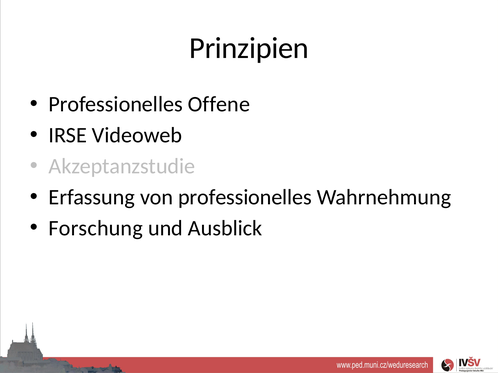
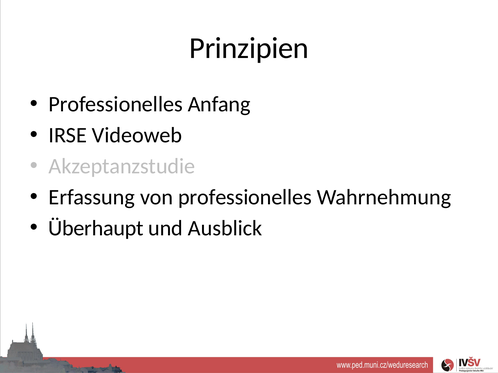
Offene: Offene -> Anfang
Forschung: Forschung -> Überhaupt
